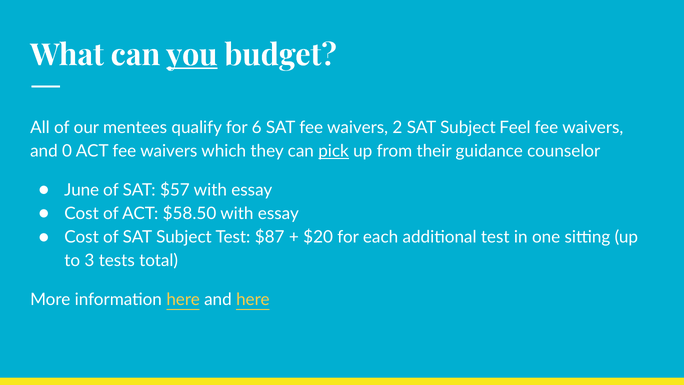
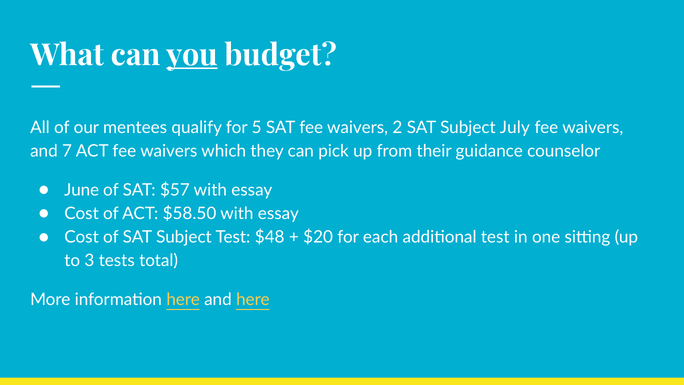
6: 6 -> 5
Feel: Feel -> July
0: 0 -> 7
pick underline: present -> none
$87: $87 -> $48
